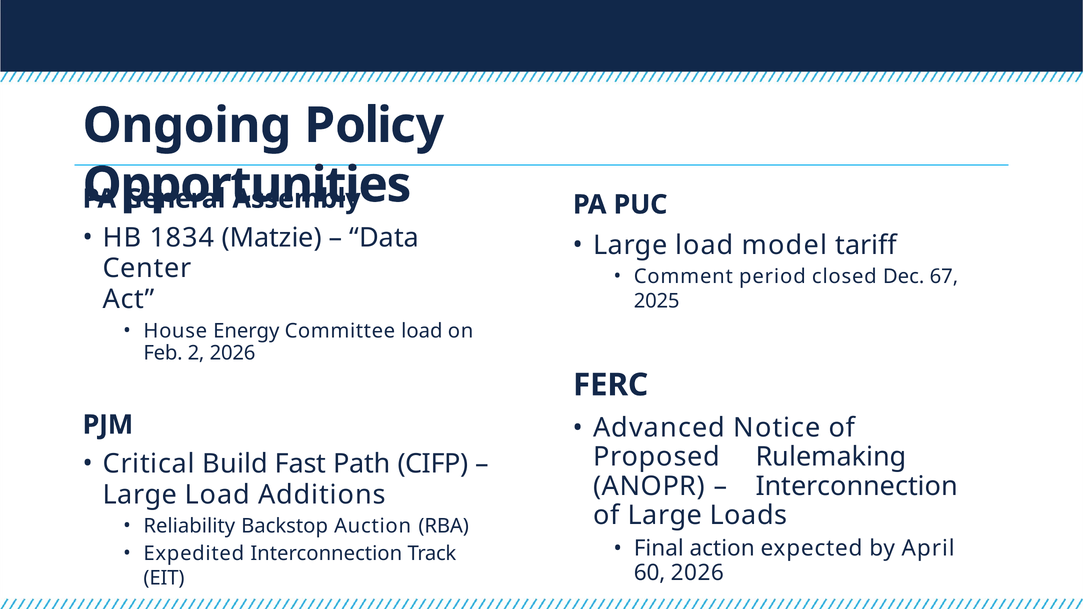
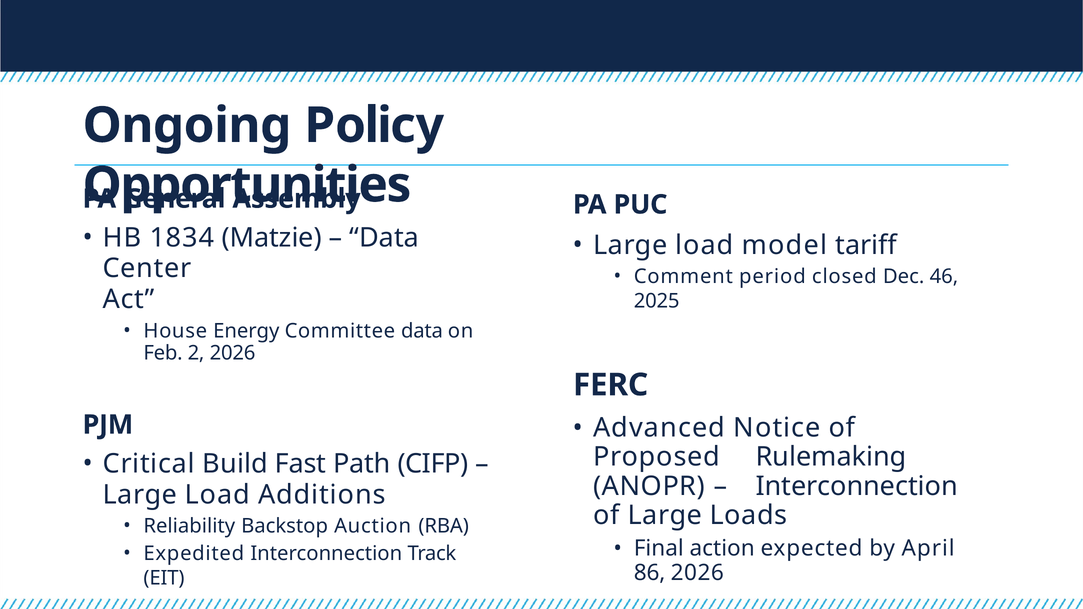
67: 67 -> 46
Committee load: load -> data
60: 60 -> 86
